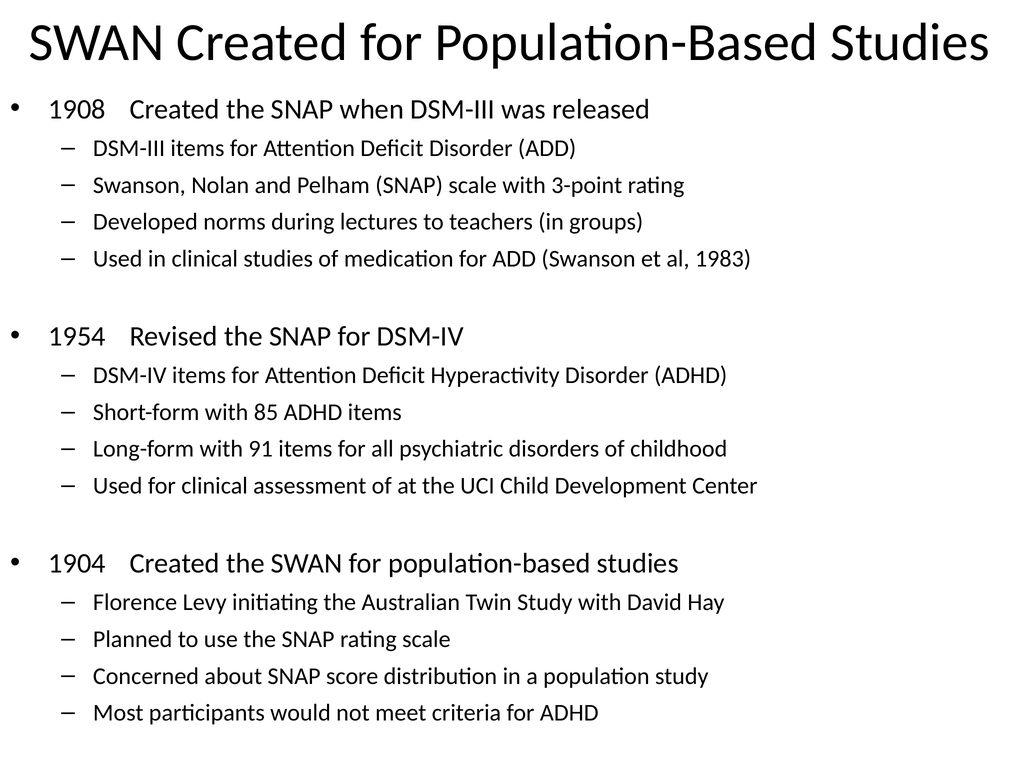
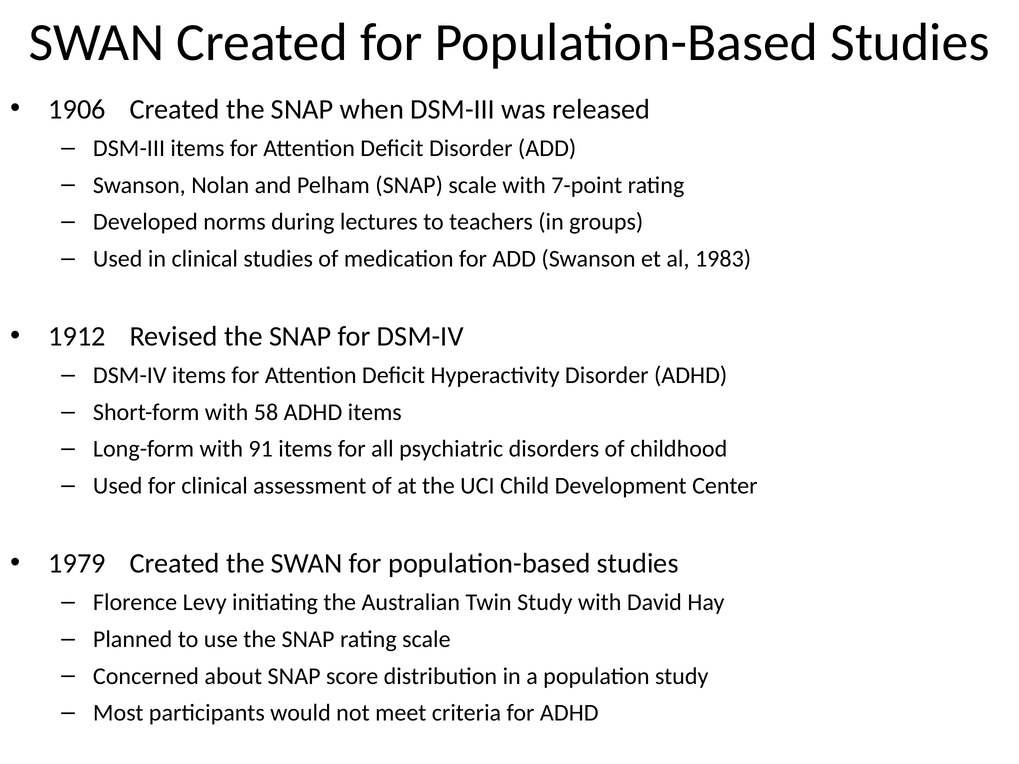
1908: 1908 -> 1906
3-point: 3-point -> 7-point
1954: 1954 -> 1912
85: 85 -> 58
1904: 1904 -> 1979
